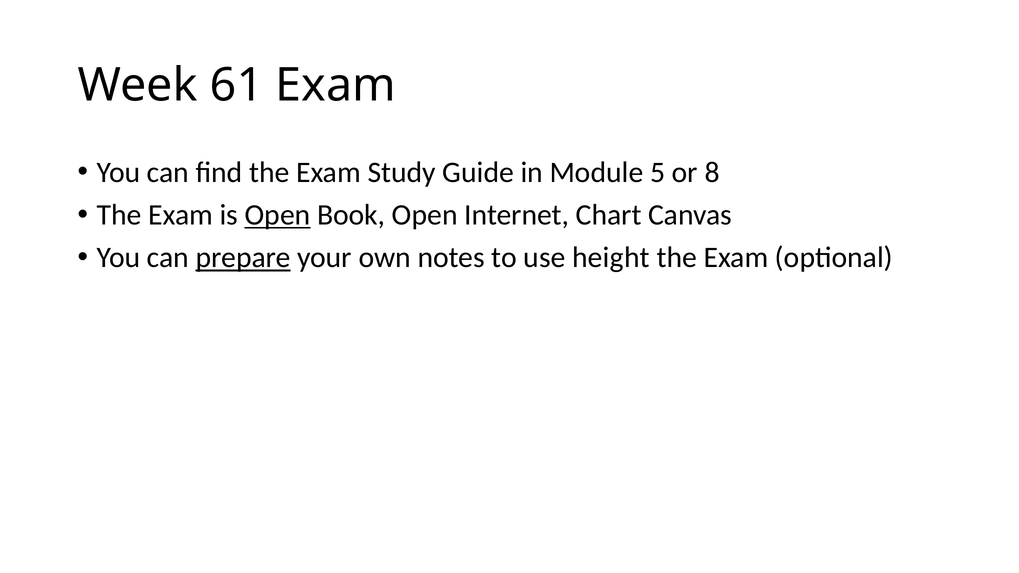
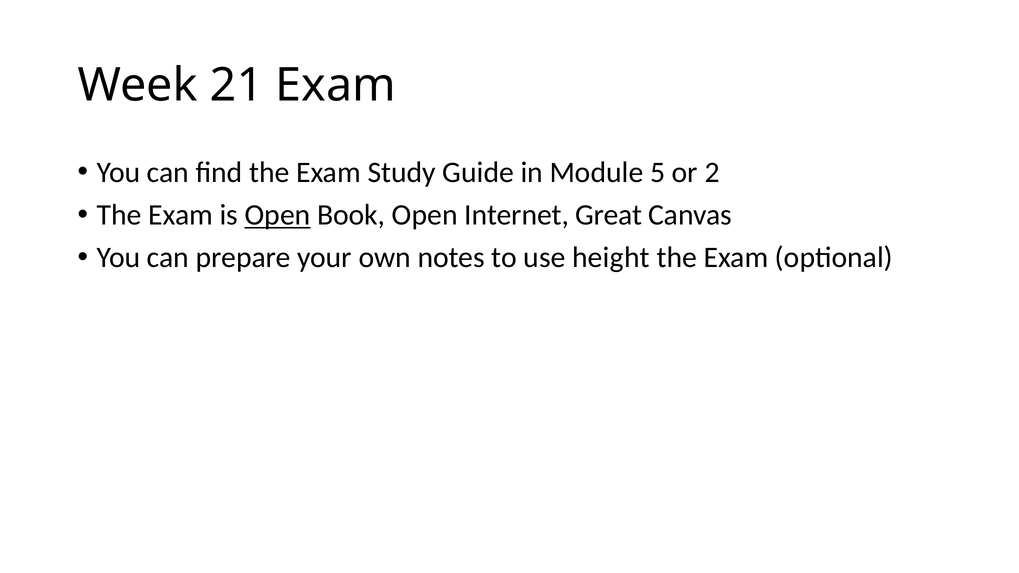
61: 61 -> 21
8: 8 -> 2
Chart: Chart -> Great
prepare underline: present -> none
